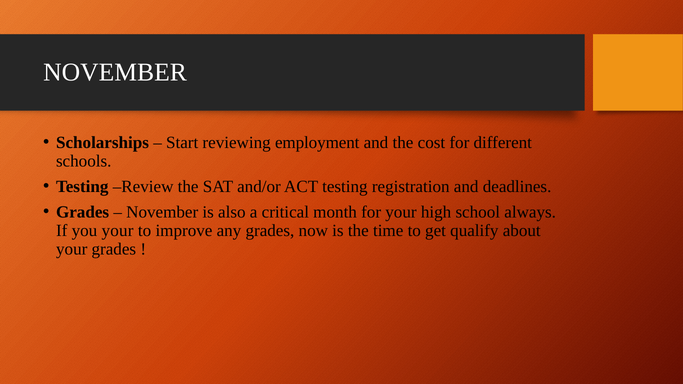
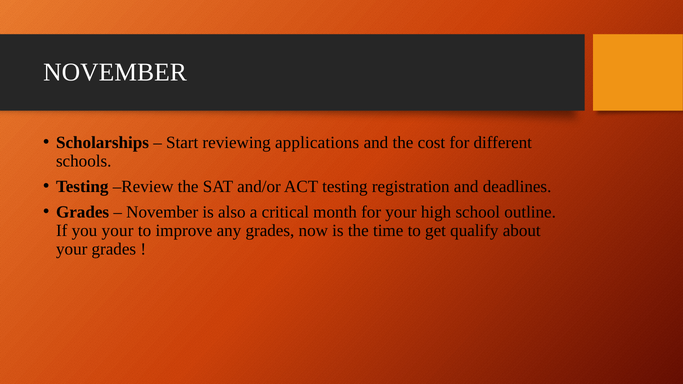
employment: employment -> applications
always: always -> outline
